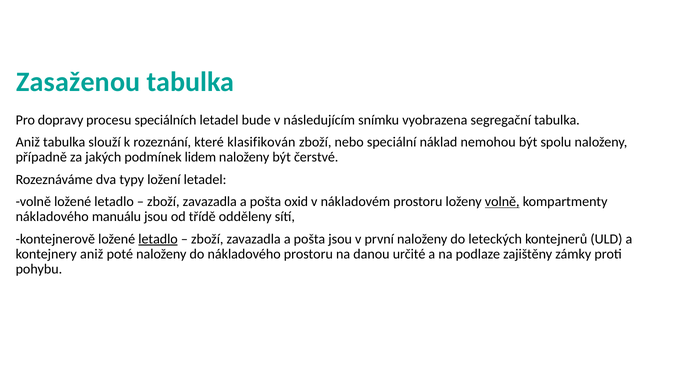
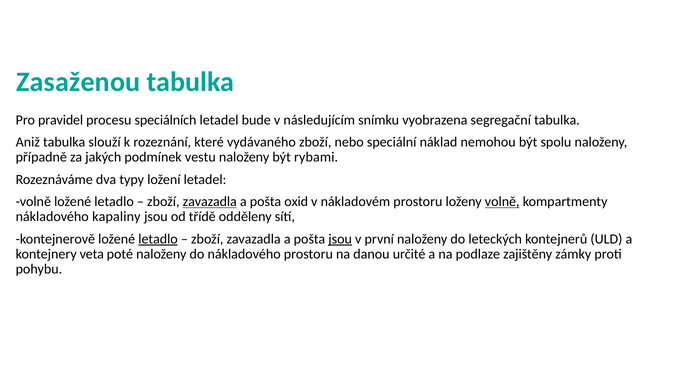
dopravy: dopravy -> pravidel
klasifikován: klasifikován -> vydávaného
lidem: lidem -> vestu
čerstvé: čerstvé -> rybami
zavazadla at (210, 201) underline: none -> present
manuálu: manuálu -> kapaliny
jsou at (340, 239) underline: none -> present
kontejnery aniž: aniž -> veta
